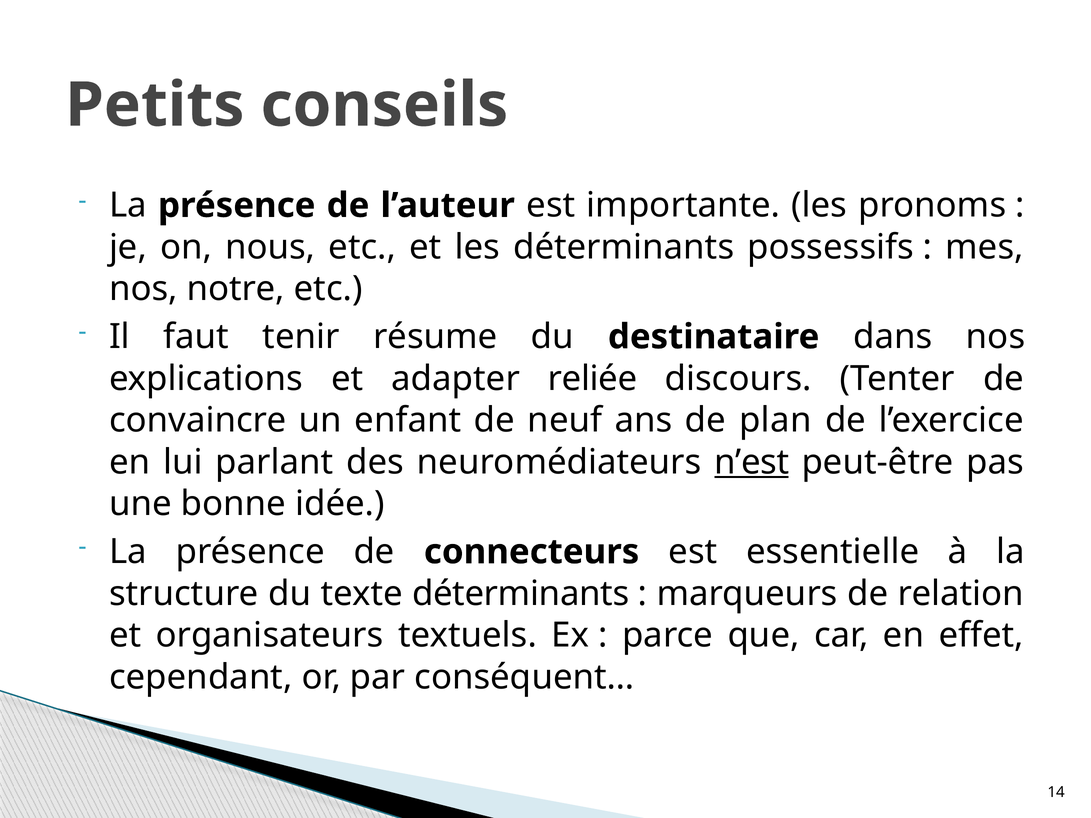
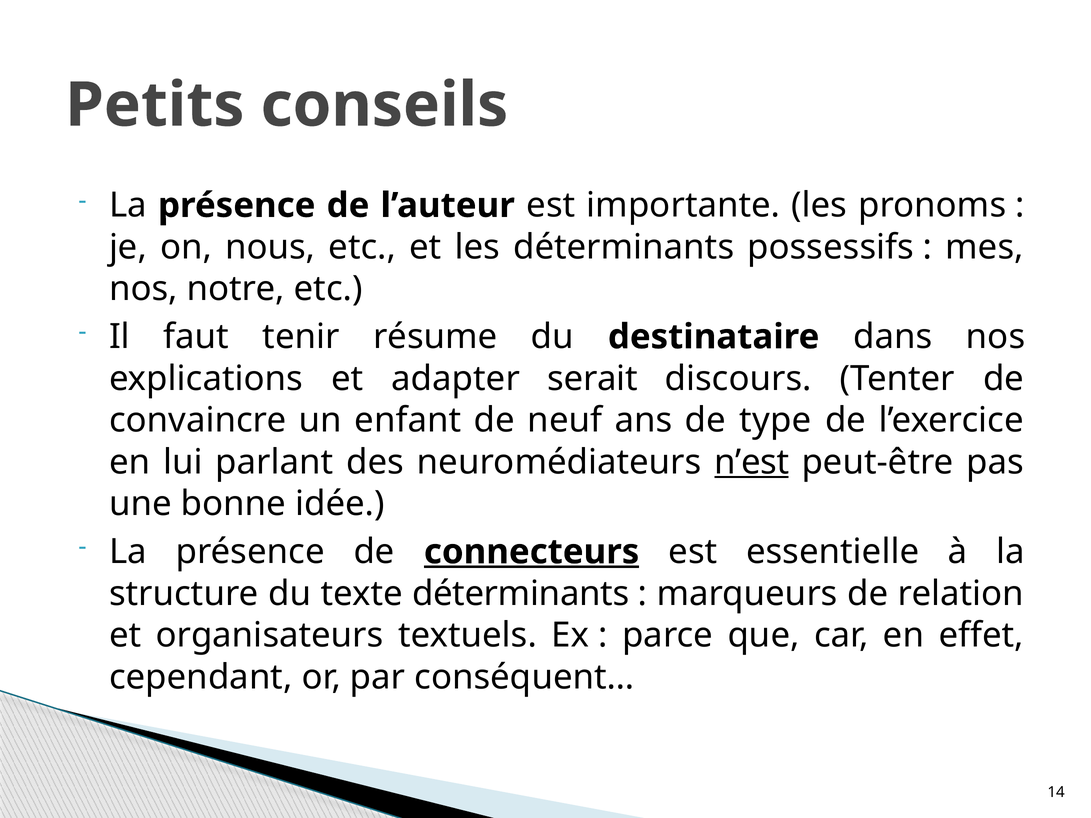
reliée: reliée -> serait
plan: plan -> type
connecteurs underline: none -> present
